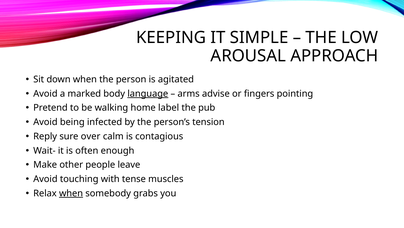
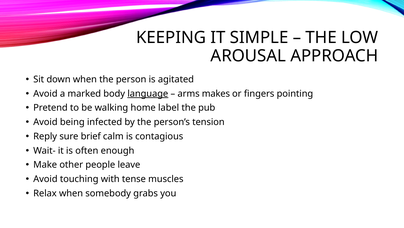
advise: advise -> makes
over: over -> brief
when at (71, 193) underline: present -> none
